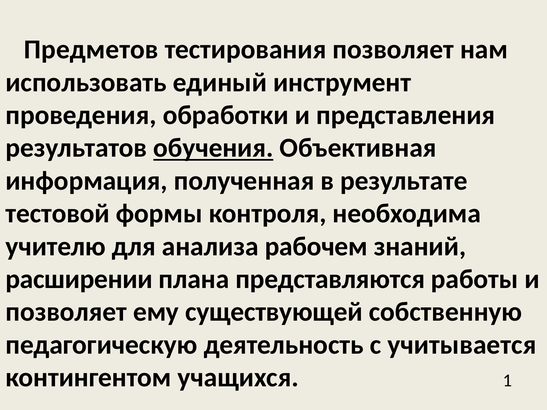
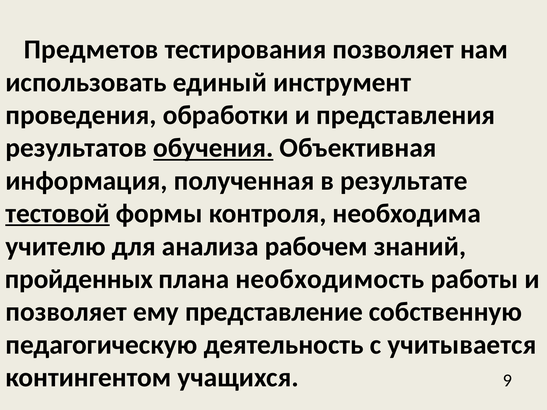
тестовой underline: none -> present
расширении: расширении -> пройденных
представляются: представляются -> необходимость
существующей: существующей -> представление
1: 1 -> 9
